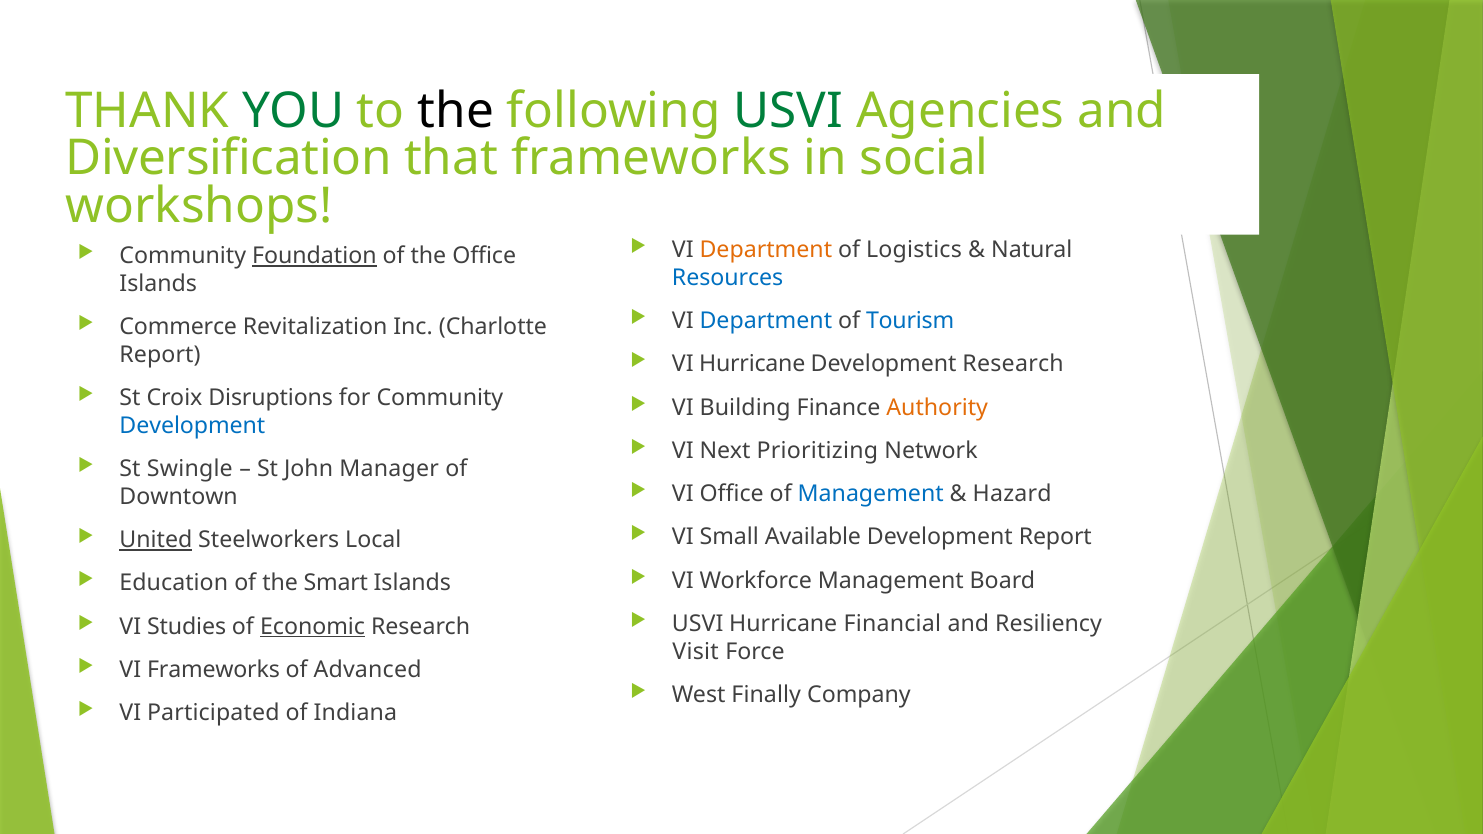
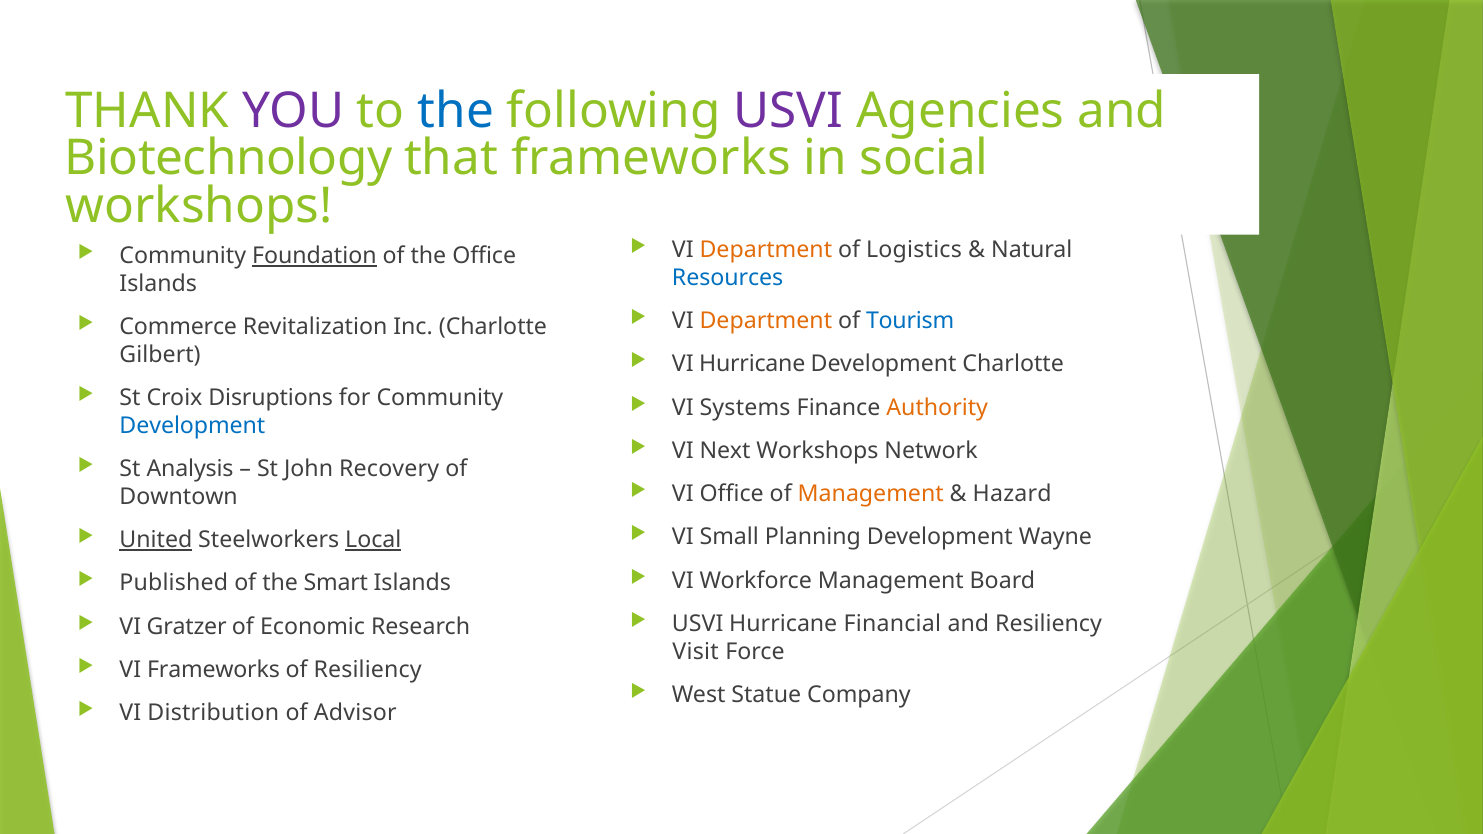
YOU colour: green -> purple
the at (456, 111) colour: black -> blue
USVI at (788, 111) colour: green -> purple
Diversification: Diversification -> Biotechnology
Department at (766, 321) colour: blue -> orange
Report at (160, 355): Report -> Gilbert
Development Research: Research -> Charlotte
Building: Building -> Systems
Next Prioritizing: Prioritizing -> Workshops
Swingle: Swingle -> Analysis
Manager: Manager -> Recovery
Management at (871, 494) colour: blue -> orange
Available: Available -> Planning
Development Report: Report -> Wayne
Local underline: none -> present
Education: Education -> Published
Studies: Studies -> Gratzer
Economic underline: present -> none
of Advanced: Advanced -> Resiliency
Finally: Finally -> Statue
Participated: Participated -> Distribution
Indiana: Indiana -> Advisor
